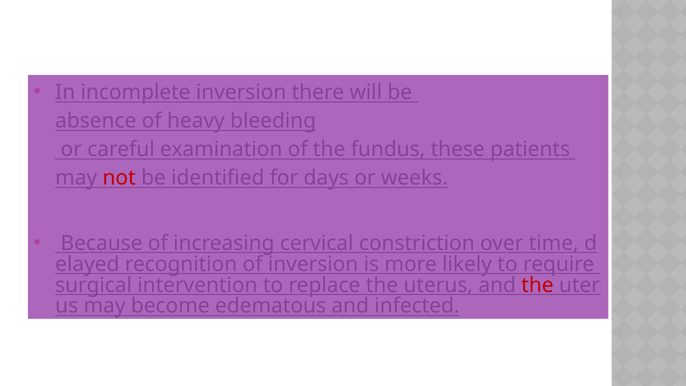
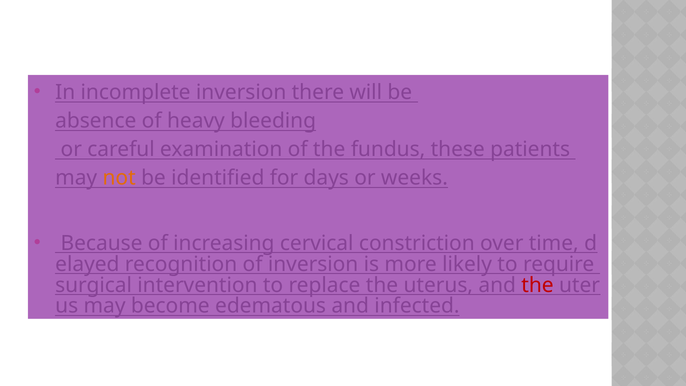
not colour: red -> orange
